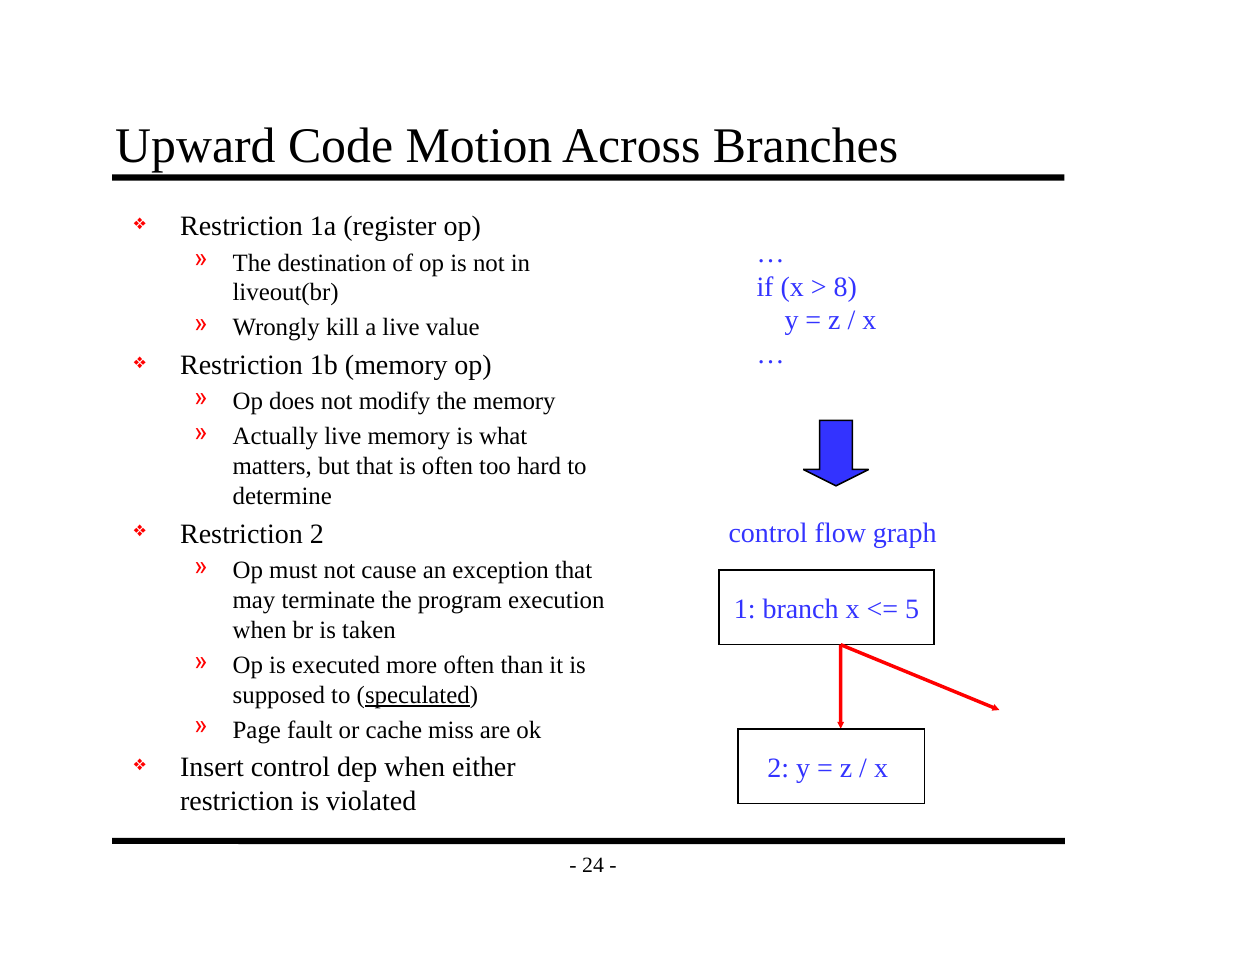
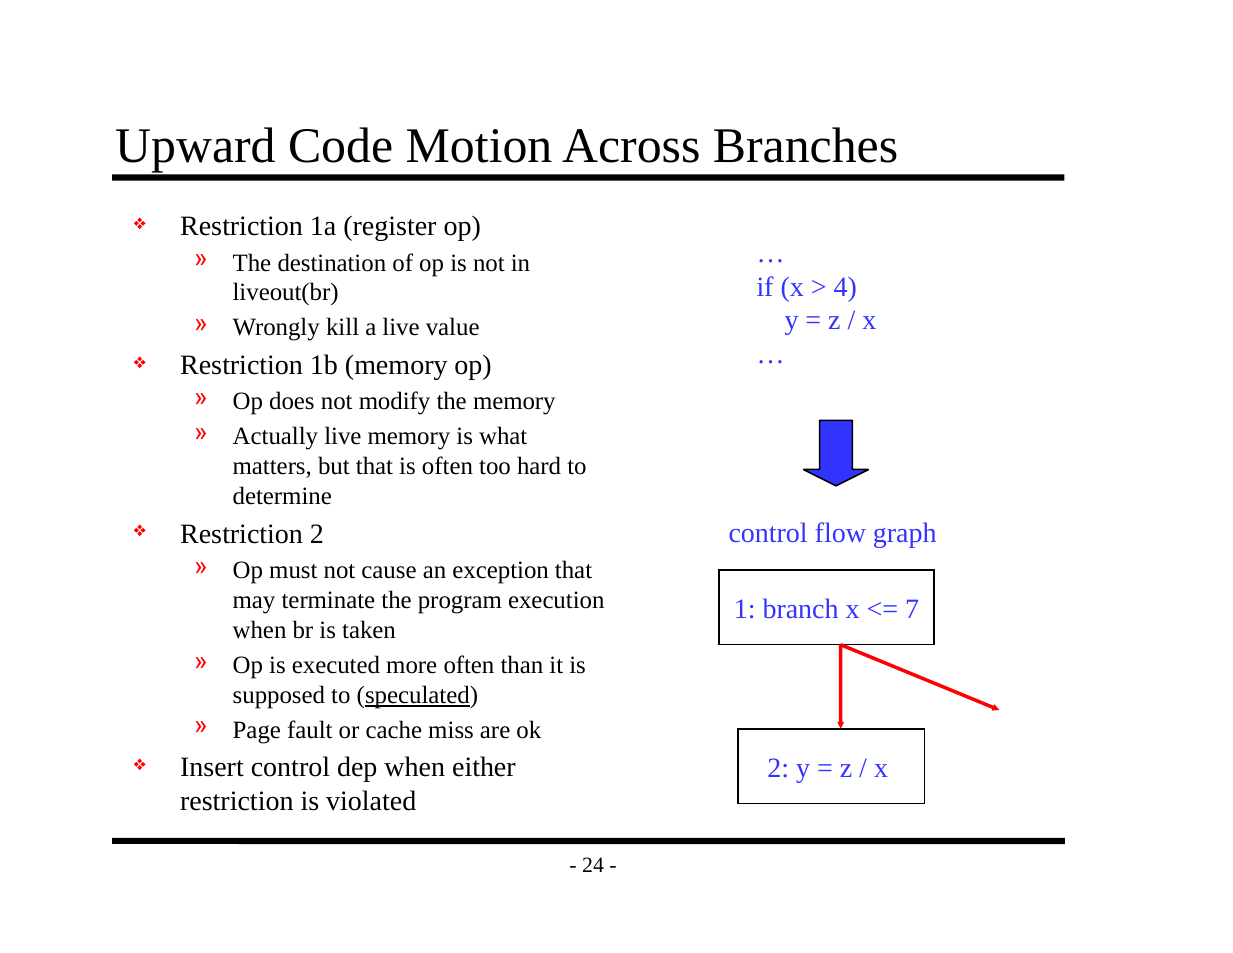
8: 8 -> 4
5: 5 -> 7
